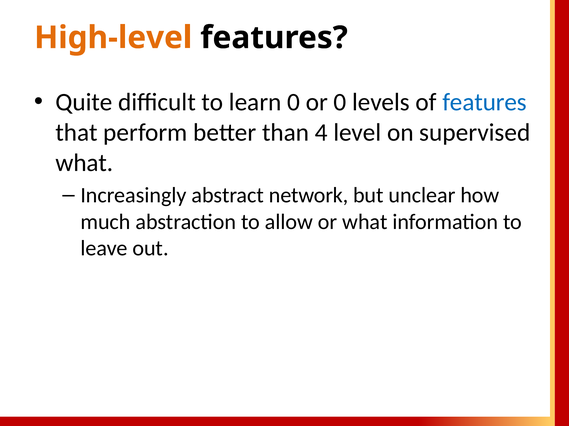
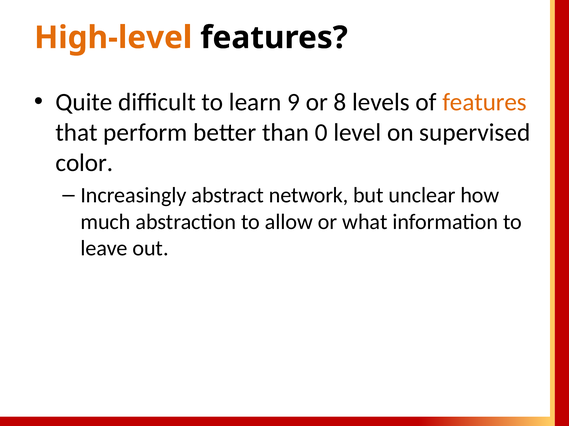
learn 0: 0 -> 9
or 0: 0 -> 8
features at (485, 102) colour: blue -> orange
4: 4 -> 0
what at (84, 163): what -> color
